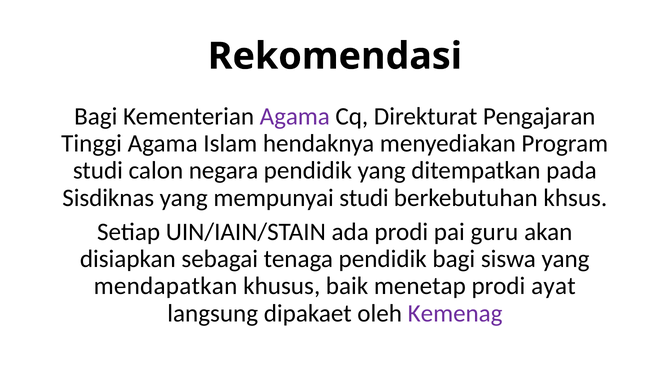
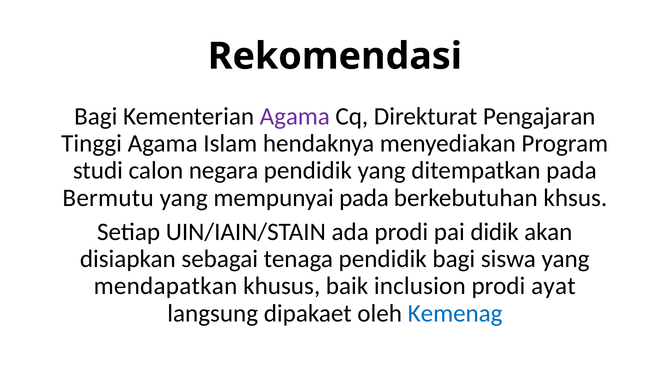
Sisdiknas: Sisdiknas -> Bermutu
mempunyai studi: studi -> pada
guru: guru -> didik
menetap: menetap -> inclusion
Kemenag colour: purple -> blue
